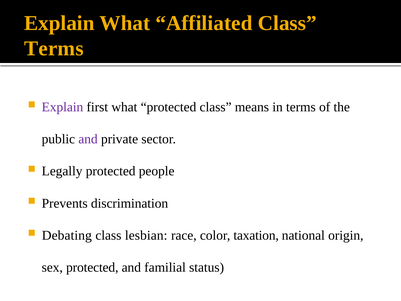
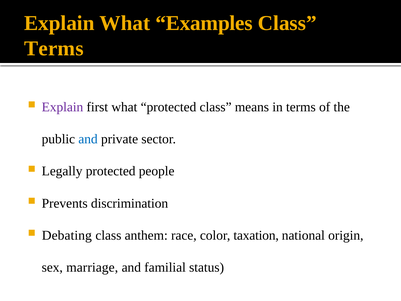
Affiliated: Affiliated -> Examples
and at (88, 139) colour: purple -> blue
lesbian: lesbian -> anthem
sex protected: protected -> marriage
